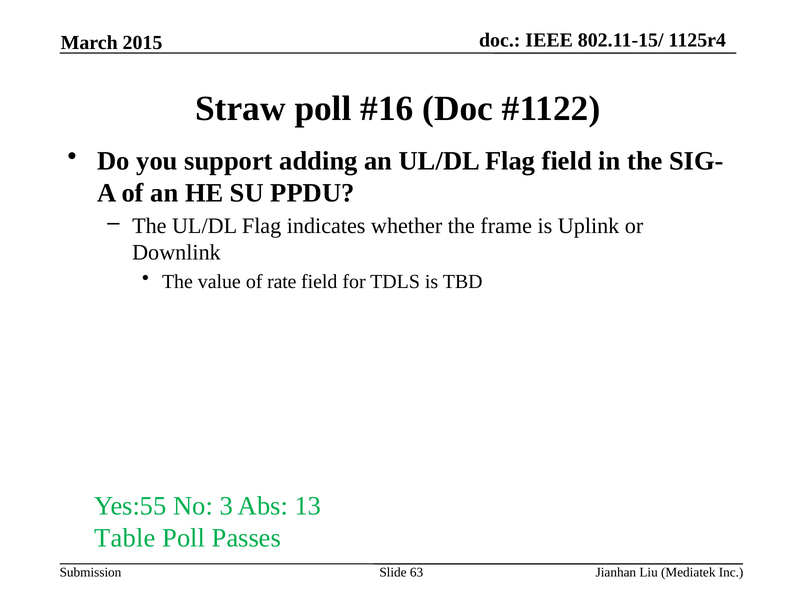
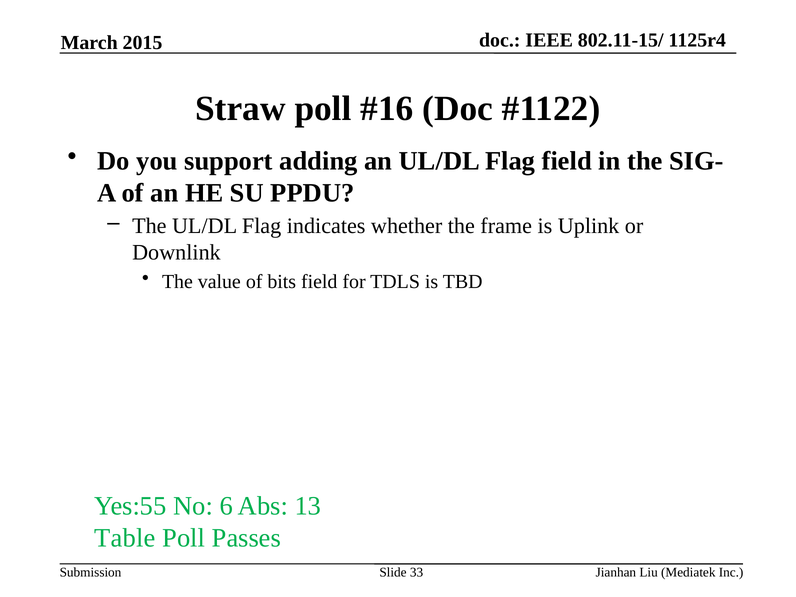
rate: rate -> bits
3: 3 -> 6
63: 63 -> 33
